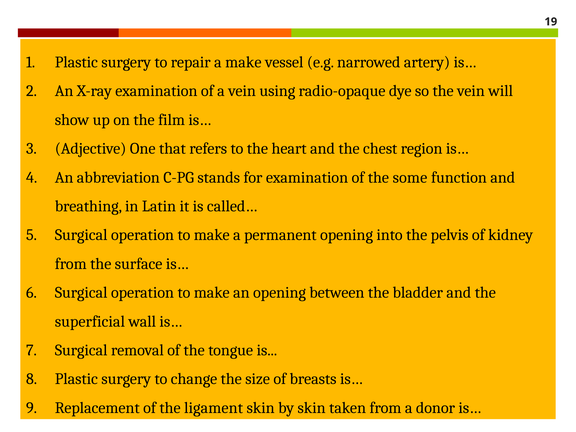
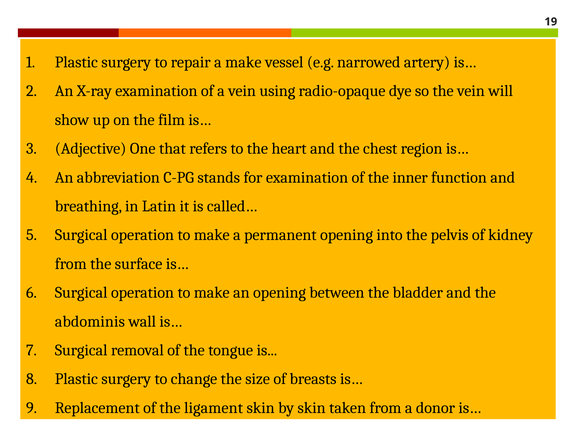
some: some -> inner
superficial: superficial -> abdominis
